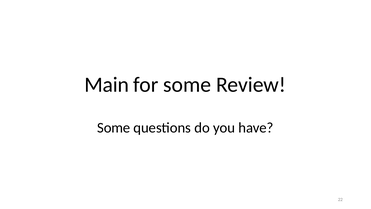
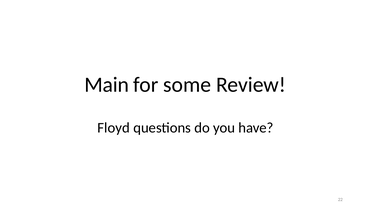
Some at (114, 128): Some -> Floyd
